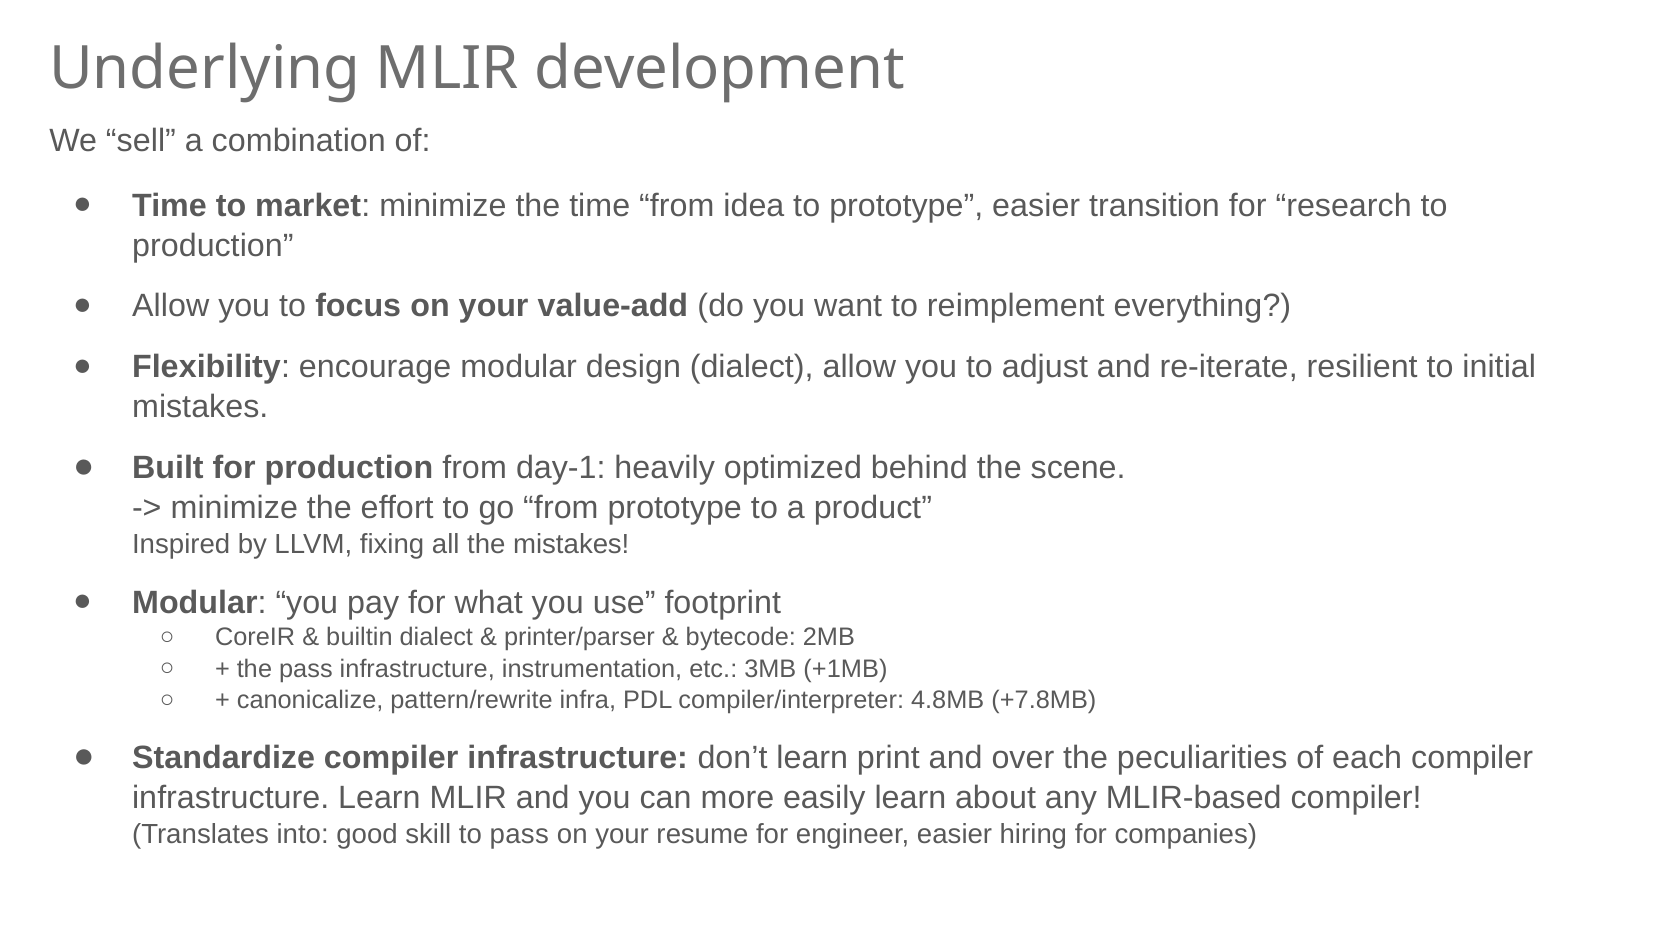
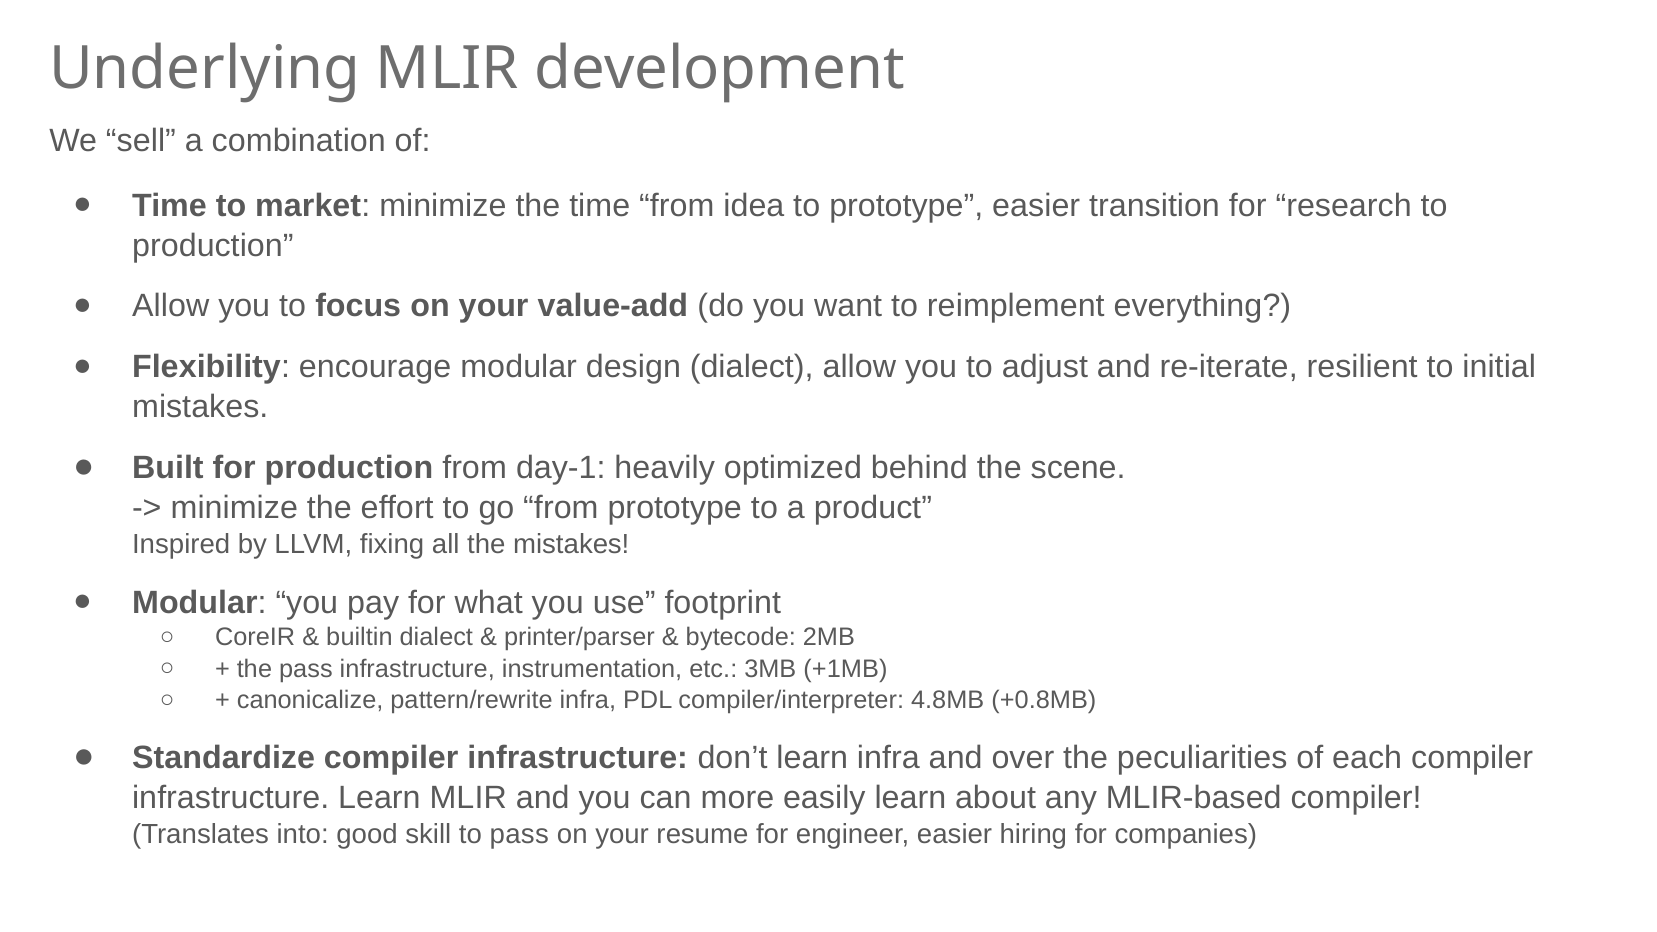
+7.8MB: +7.8MB -> +0.8MB
learn print: print -> infra
